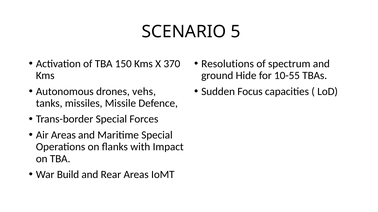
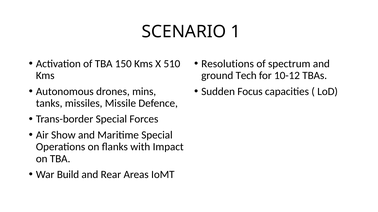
5: 5 -> 1
370: 370 -> 510
Hide: Hide -> Tech
10-55: 10-55 -> 10-12
vehs: vehs -> mins
Air Areas: Areas -> Show
